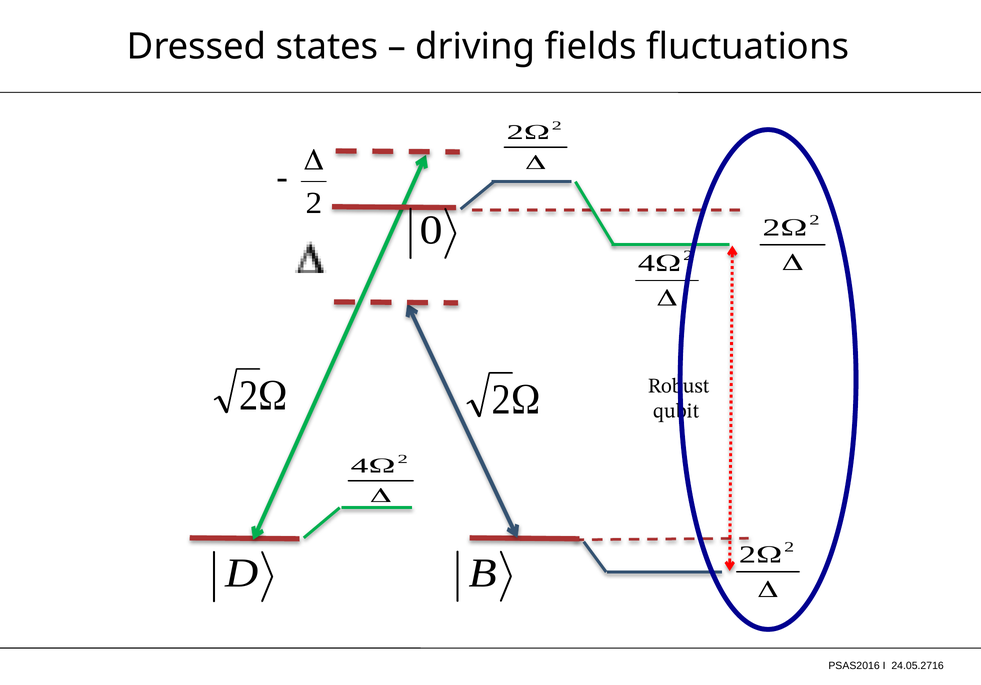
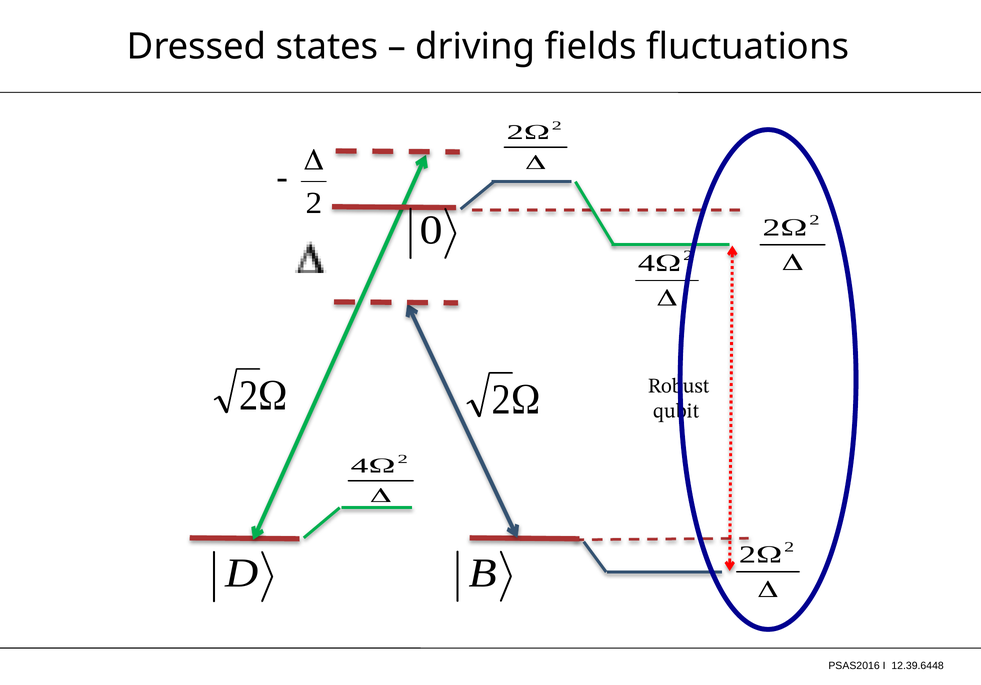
24.05.2716: 24.05.2716 -> 12.39.6448
